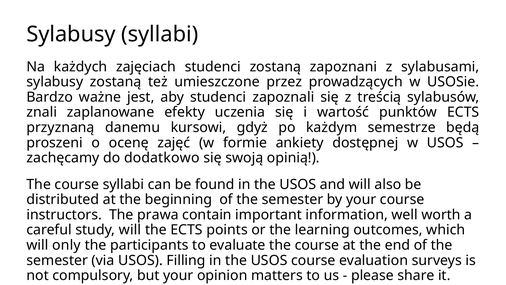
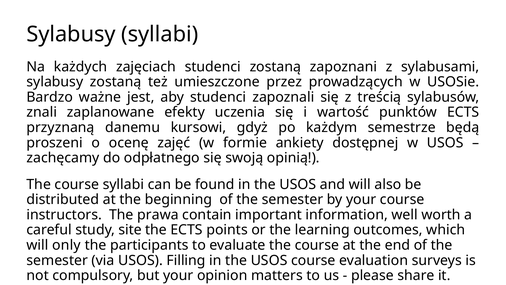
dodatkowo: dodatkowo -> odpłatnego
study will: will -> site
